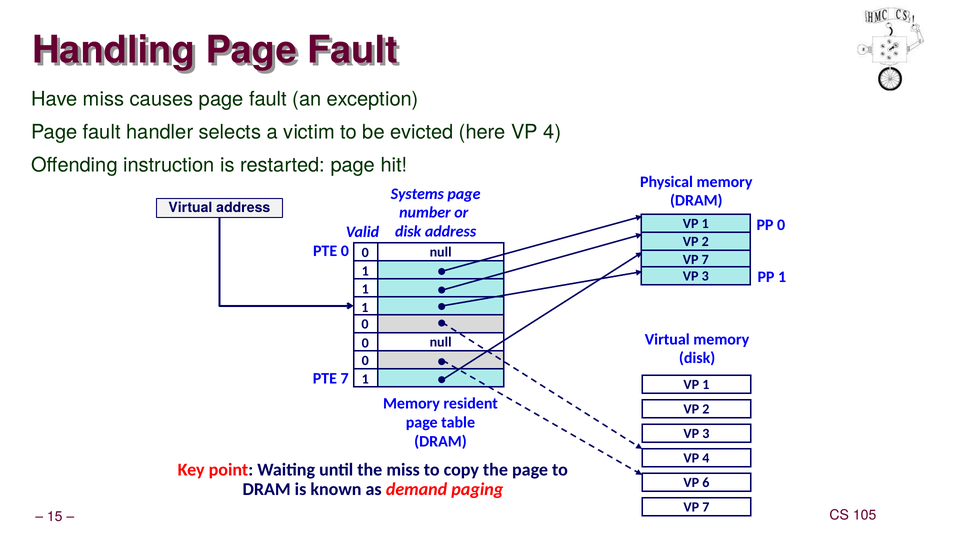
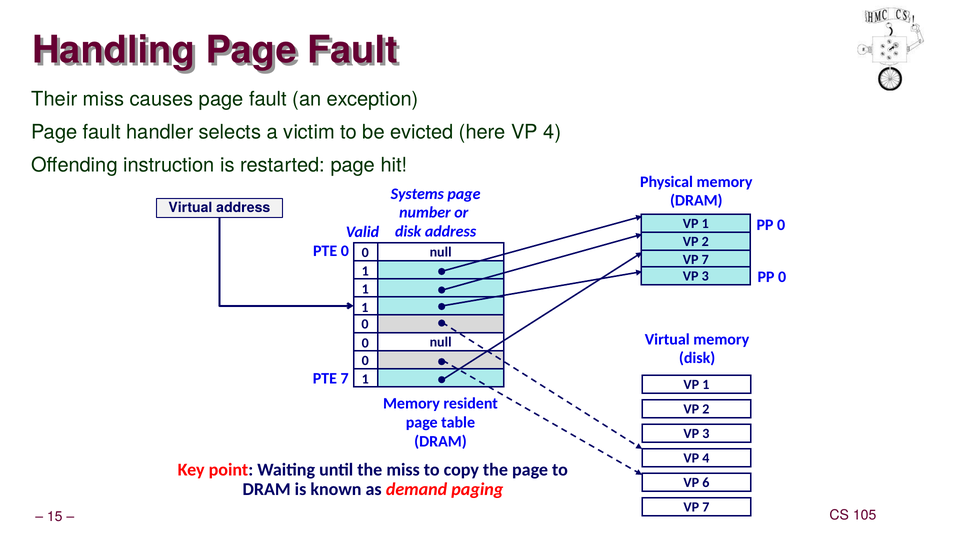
Have: Have -> Their
1 at (782, 277): 1 -> 0
